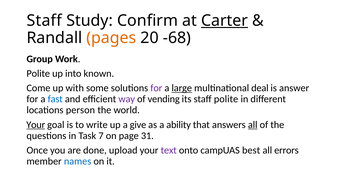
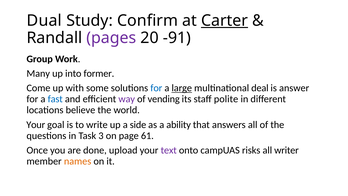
Staff at (44, 21): Staff -> Dual
pages colour: orange -> purple
-68: -68 -> -91
Polite at (38, 73): Polite -> Many
known: known -> former
for at (156, 88) colour: purple -> blue
person: person -> believe
Your at (36, 125) underline: present -> none
give: give -> side
all at (253, 125) underline: present -> none
7: 7 -> 3
31: 31 -> 61
best: best -> risks
errors: errors -> writer
names colour: blue -> orange
